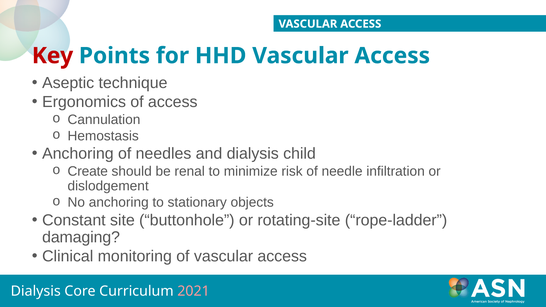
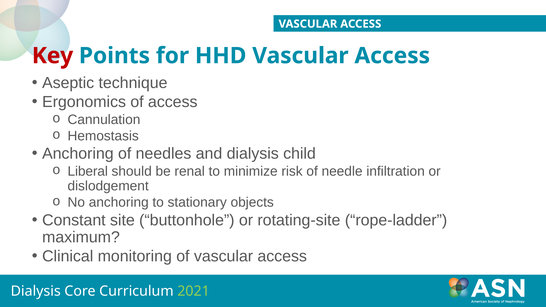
Create: Create -> Liberal
damaging: damaging -> maximum
2021 colour: pink -> light green
